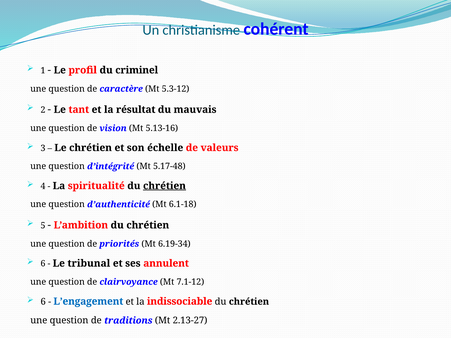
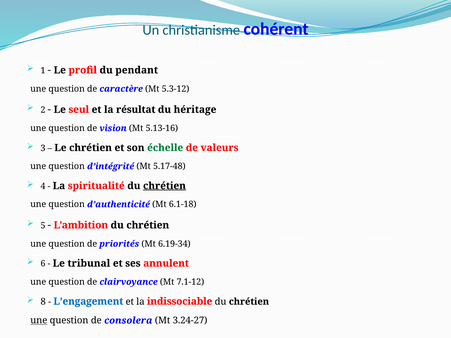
criminel: criminel -> pendant
tant: tant -> seul
mauvais: mauvais -> héritage
échelle colour: black -> green
6 at (43, 302): 6 -> 8
une at (39, 321) underline: none -> present
traditions: traditions -> consolera
2.13-27: 2.13-27 -> 3.24-27
